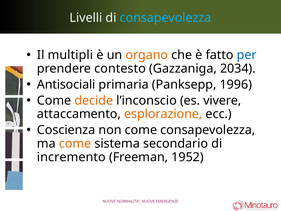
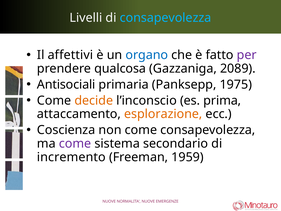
multipli: multipli -> affettivi
organo colour: orange -> blue
per colour: blue -> purple
contesto: contesto -> qualcosa
2034: 2034 -> 2089
1996: 1996 -> 1975
vivere: vivere -> prima
come at (75, 143) colour: orange -> purple
1952: 1952 -> 1959
